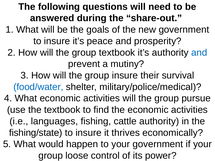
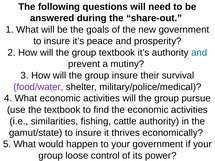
food/water colour: blue -> purple
languages: languages -> similarities
fishing/state: fishing/state -> gamut/state
